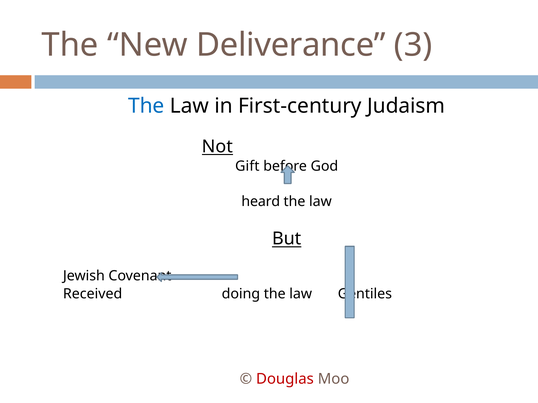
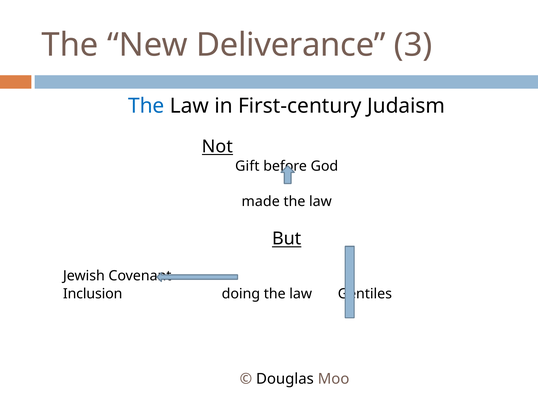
heard: heard -> made
Received: Received -> Inclusion
Douglas colour: red -> black
